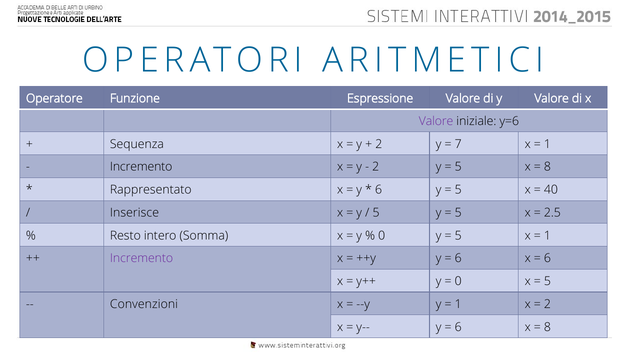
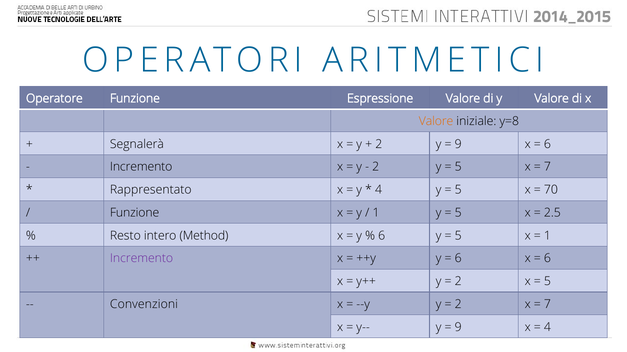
Valore at (436, 121) colour: purple -> orange
y=6: y=6 -> y=8
Sequenza: Sequenza -> Segnalerà
7 at (458, 144): 7 -> 9
1 at (547, 144): 1 -> 6
8 at (547, 167): 8 -> 7
6 at (379, 190): 6 -> 4
40: 40 -> 70
Inserisce at (134, 213): Inserisce -> Funzione
5 at (376, 213): 5 -> 1
Somma: Somma -> Method
0 at (382, 236): 0 -> 6
0 at (458, 282): 0 -> 2
1 at (458, 305): 1 -> 2
2 at (547, 305): 2 -> 7
6 at (458, 328): 6 -> 9
8 at (547, 328): 8 -> 4
